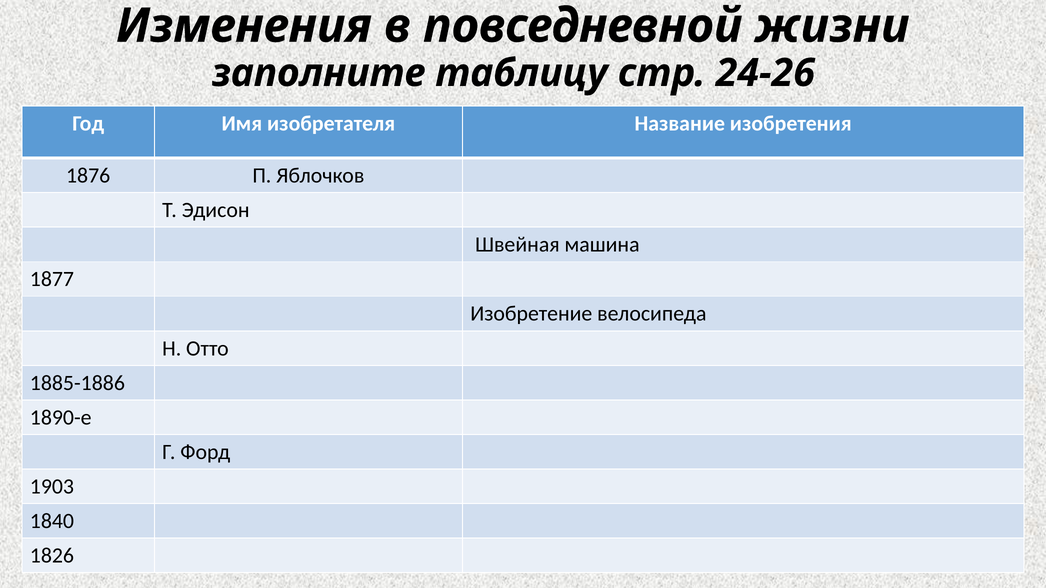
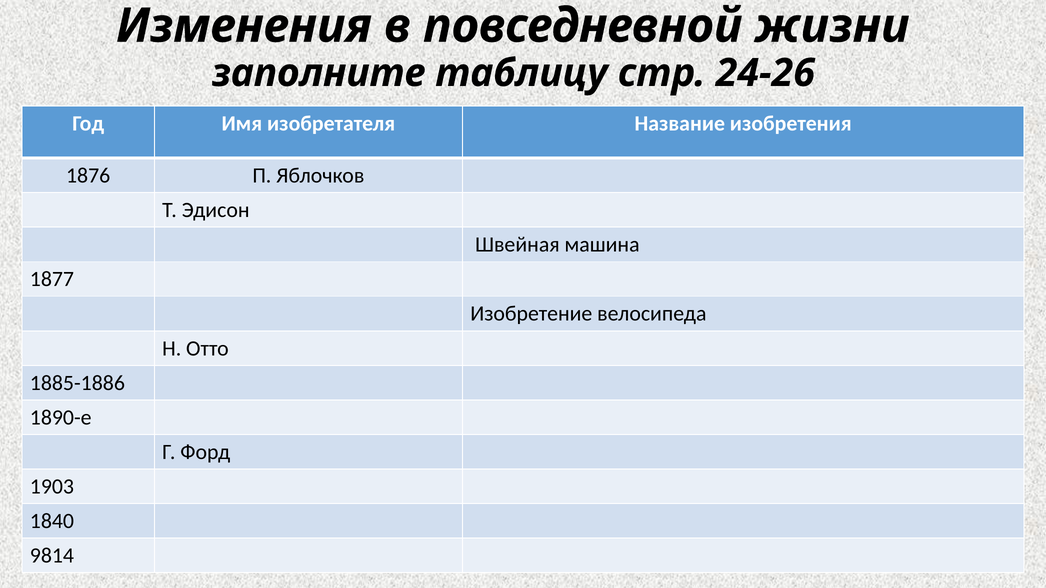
1826: 1826 -> 9814
